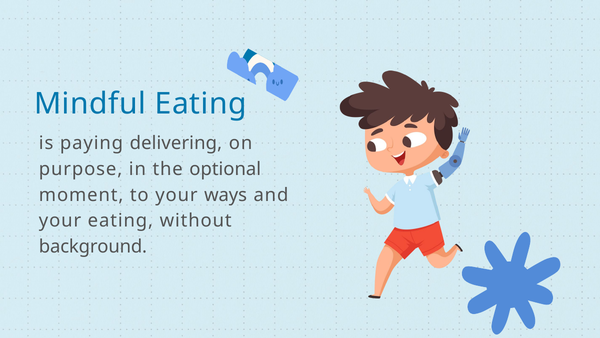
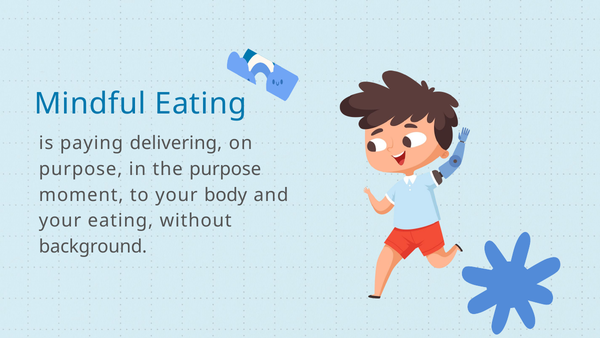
the optional: optional -> purpose
ways: ways -> body
